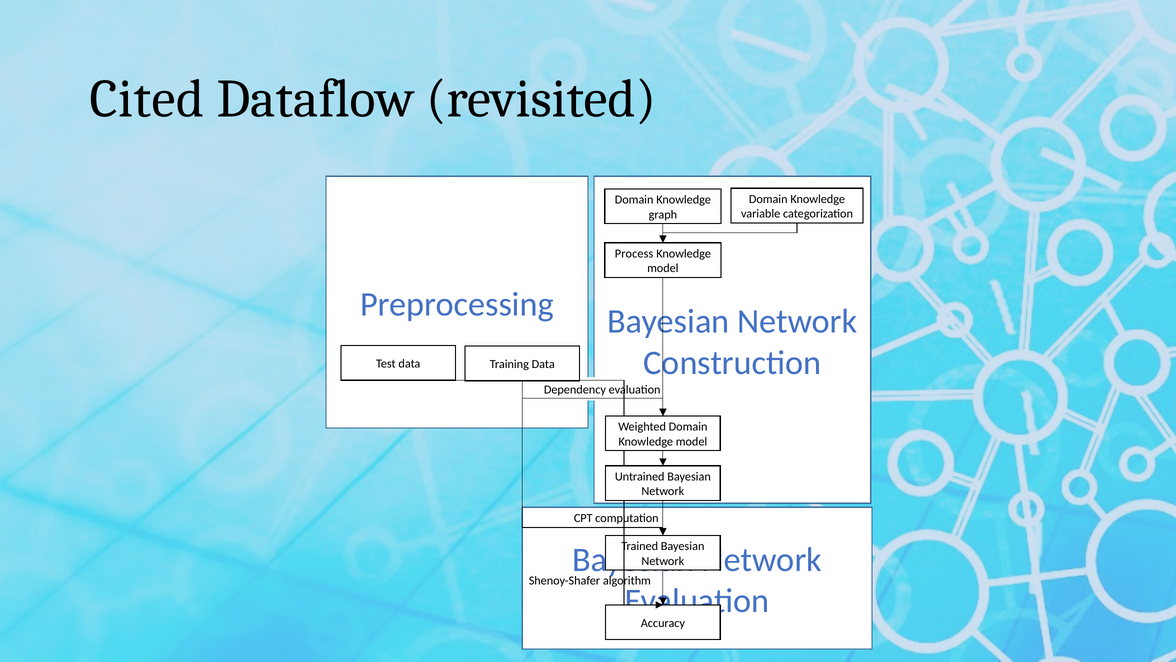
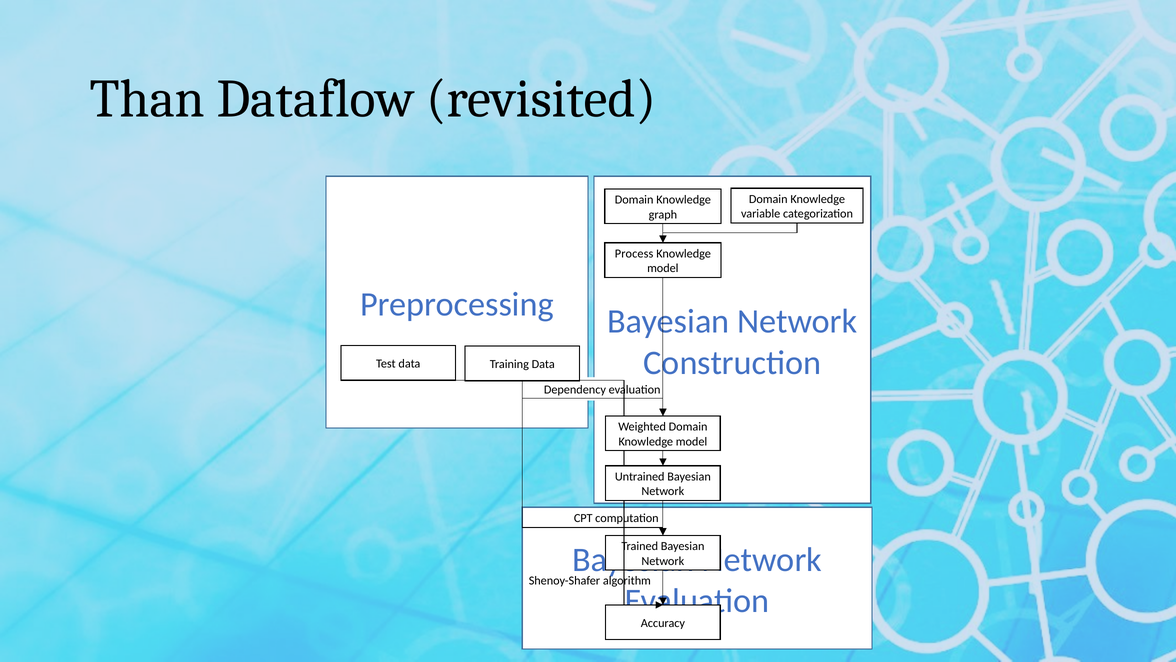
Cited: Cited -> Than
